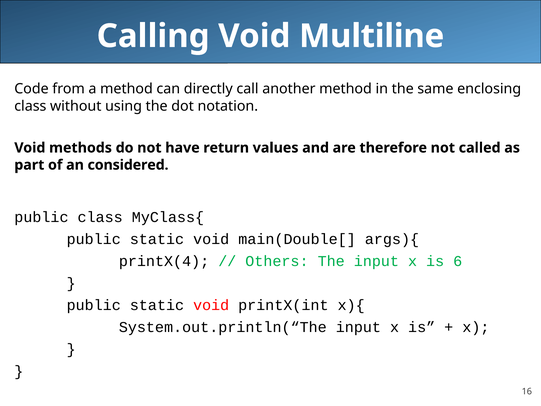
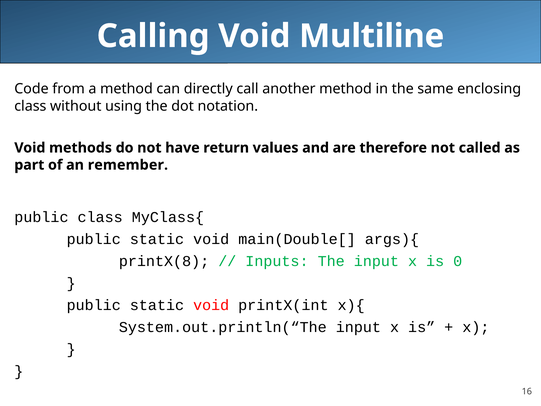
considered: considered -> remember
printX(4: printX(4 -> printX(8
Others: Others -> Inputs
6: 6 -> 0
